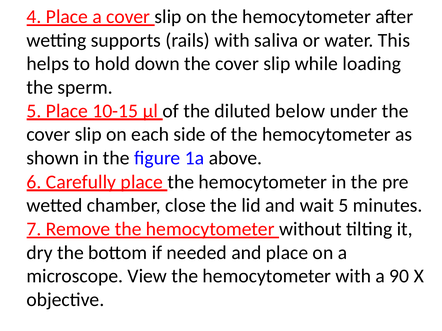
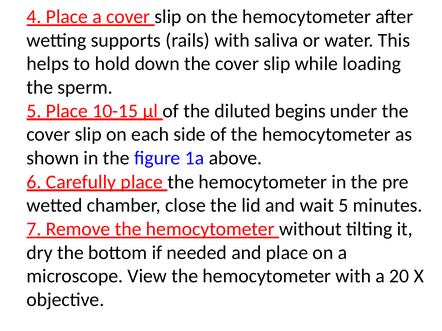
below: below -> begins
90: 90 -> 20
